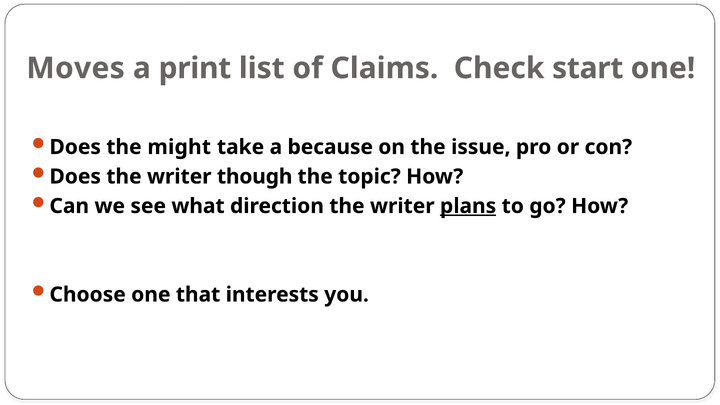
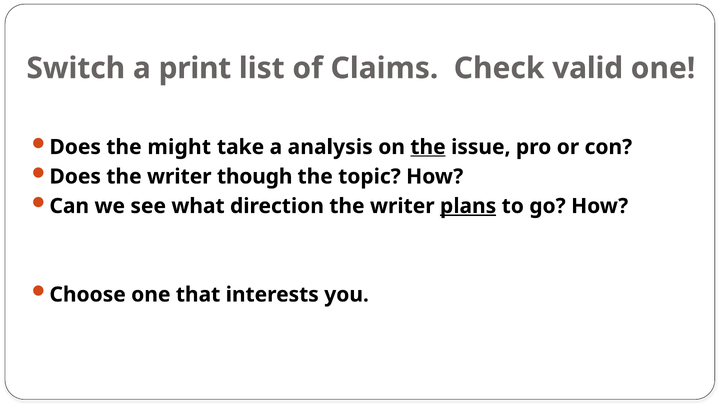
Moves: Moves -> Switch
start: start -> valid
because: because -> analysis
the at (428, 147) underline: none -> present
